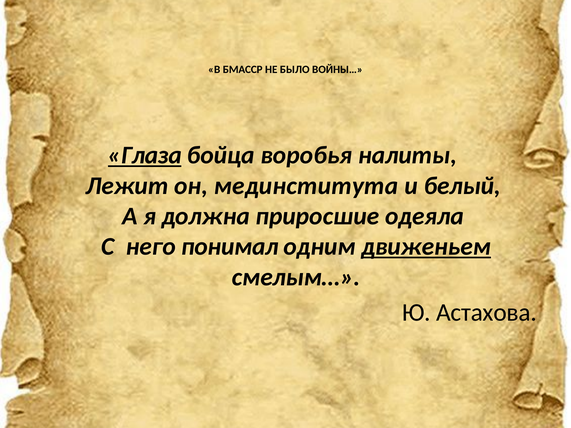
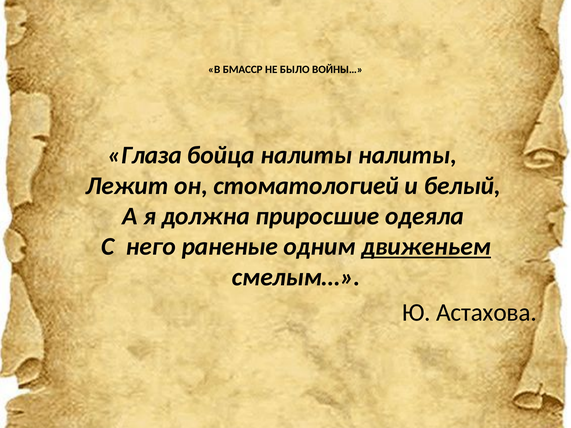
Глаза underline: present -> none
бойца воробья: воробья -> налиты
мединститута: мединститута -> стоматологией
понимал: понимал -> раненые
